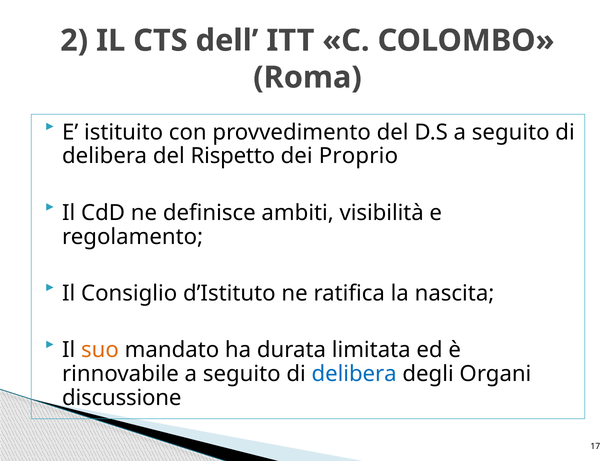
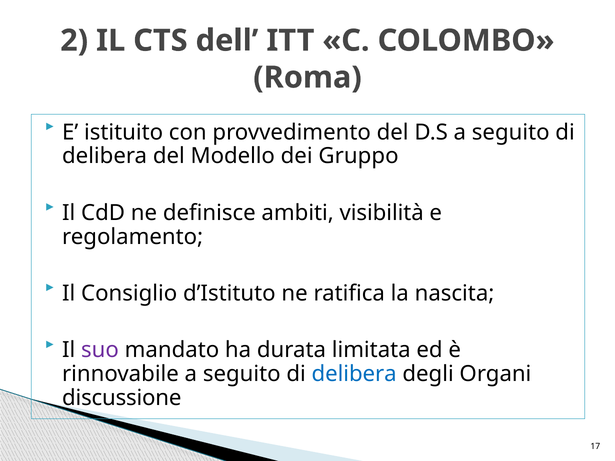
Rispetto: Rispetto -> Modello
Proprio: Proprio -> Gruppo
suo colour: orange -> purple
